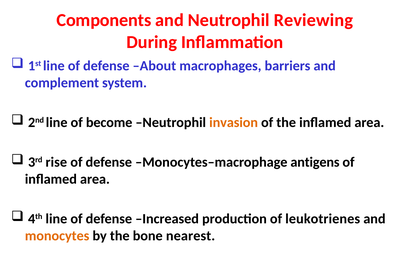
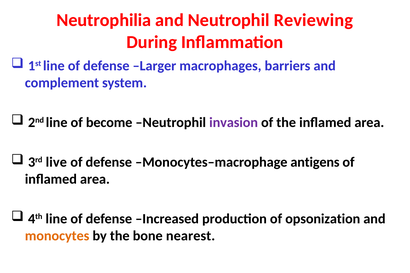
Components: Components -> Neutrophilia
About: About -> Larger
invasion colour: orange -> purple
rise: rise -> live
leukotrienes: leukotrienes -> opsonization
